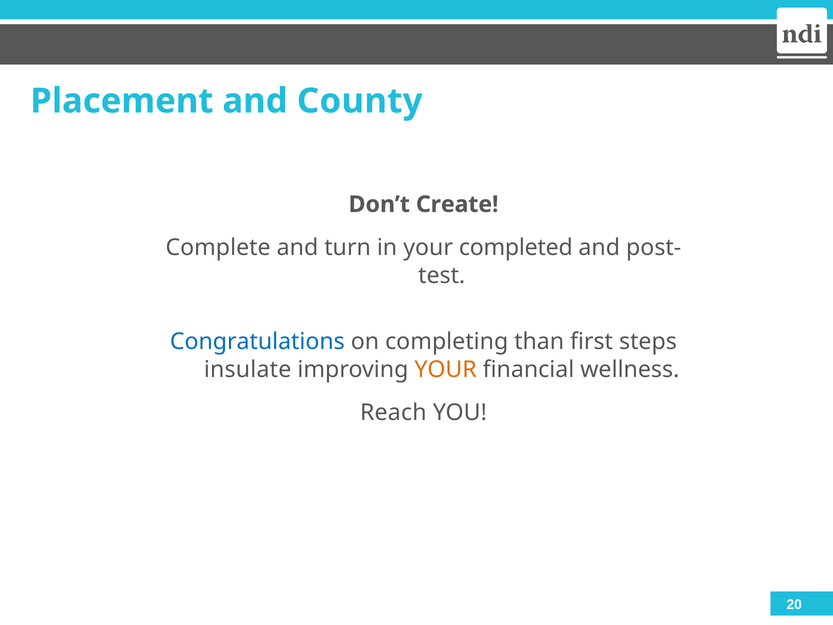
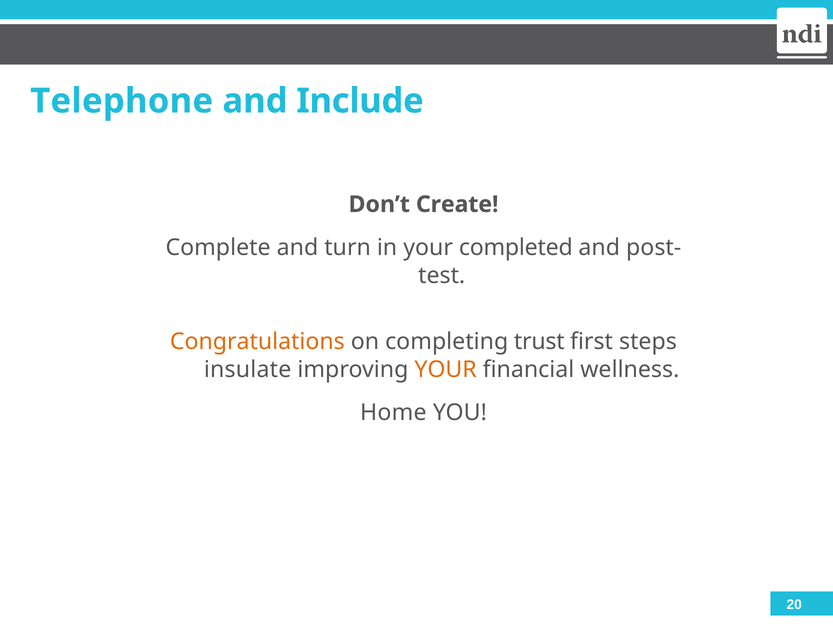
Placement: Placement -> Telephone
County: County -> Include
Congratulations colour: blue -> orange
than: than -> trust
Reach: Reach -> Home
